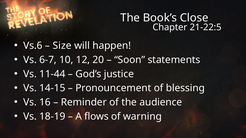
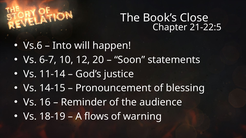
Size: Size -> Into
11-44: 11-44 -> 11-14
